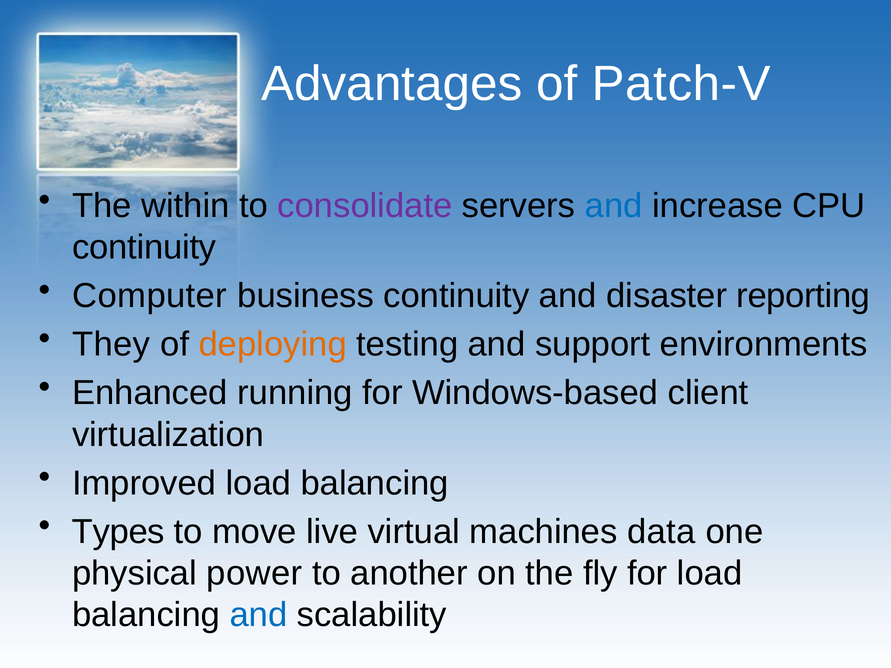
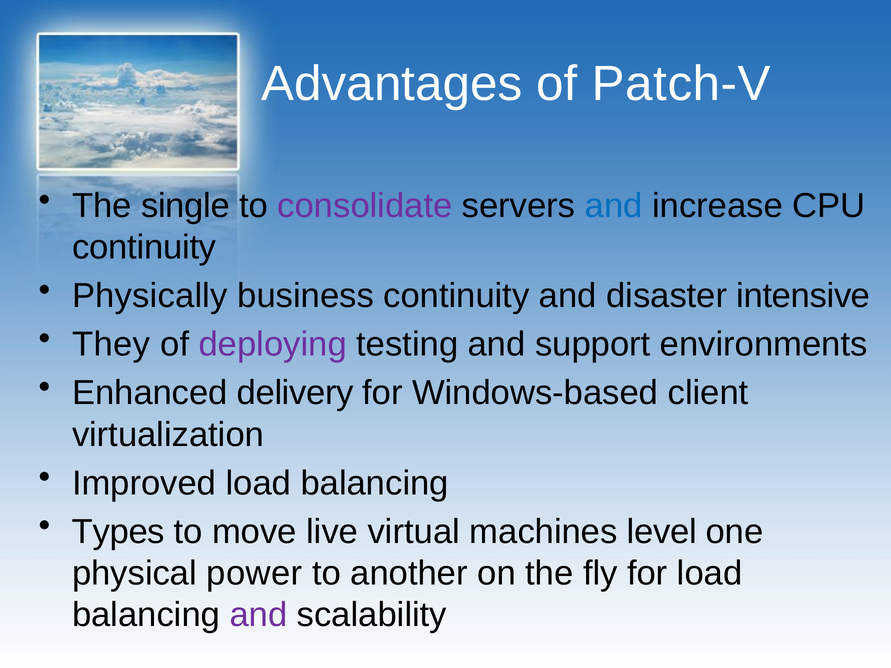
within: within -> single
Computer: Computer -> Physically
reporting: reporting -> intensive
deploying colour: orange -> purple
running: running -> delivery
data: data -> level
and at (259, 615) colour: blue -> purple
